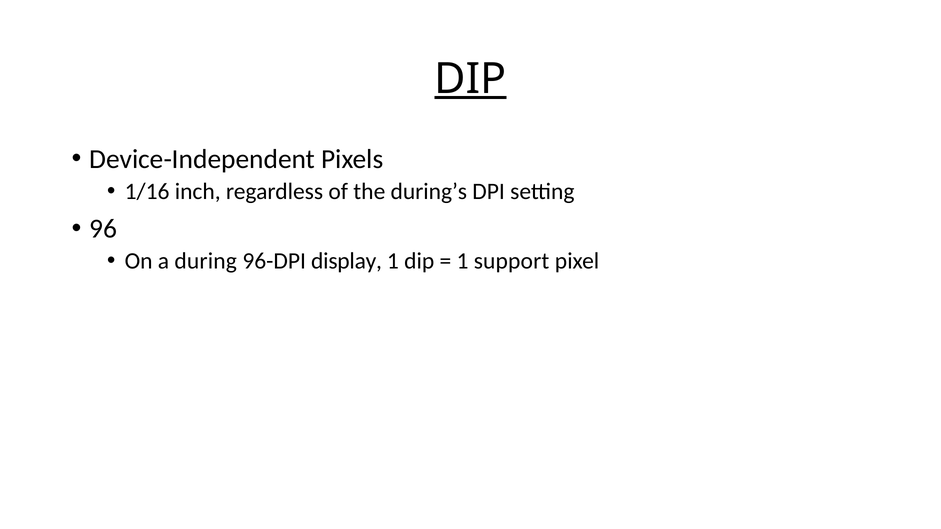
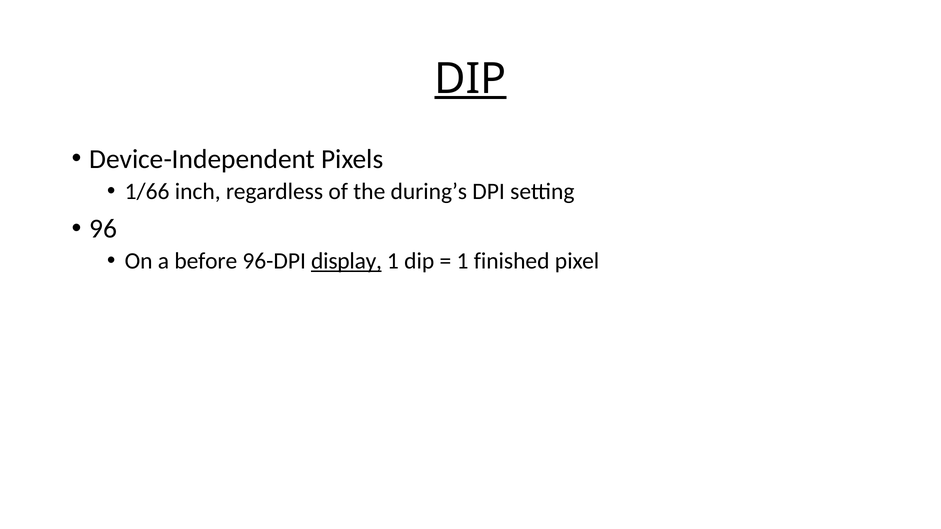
1/16: 1/16 -> 1/66
during: during -> before
display underline: none -> present
support: support -> finished
